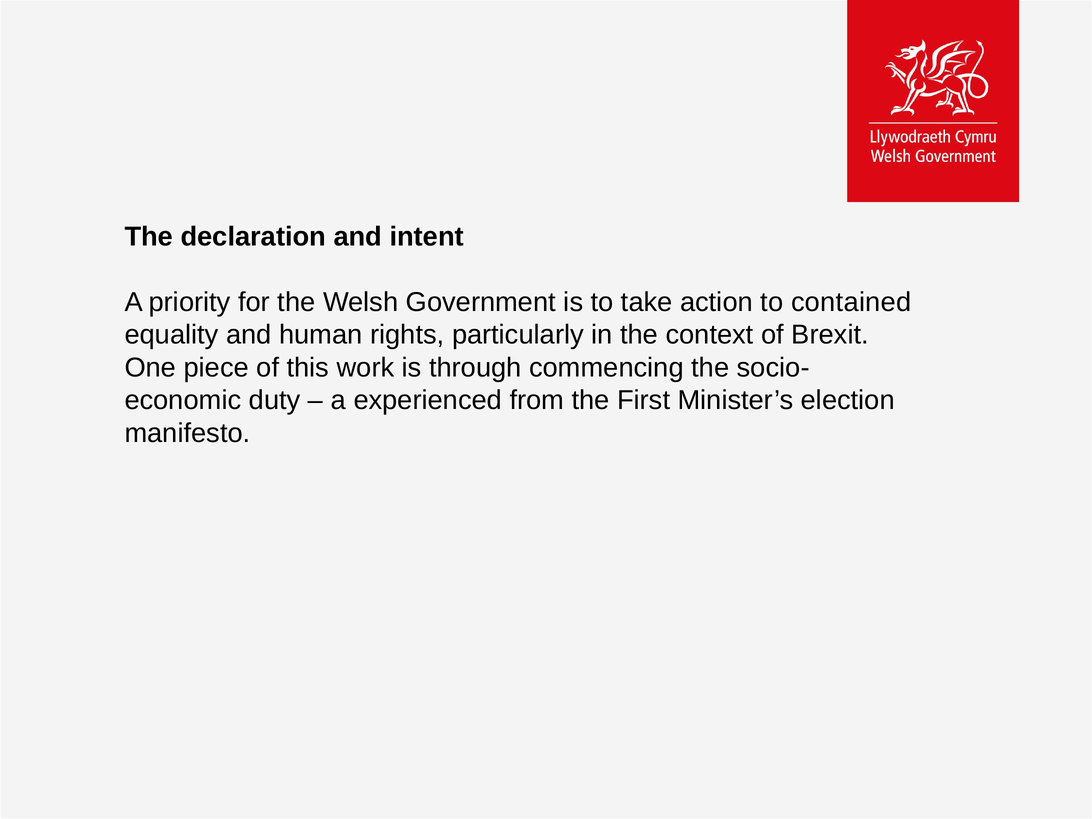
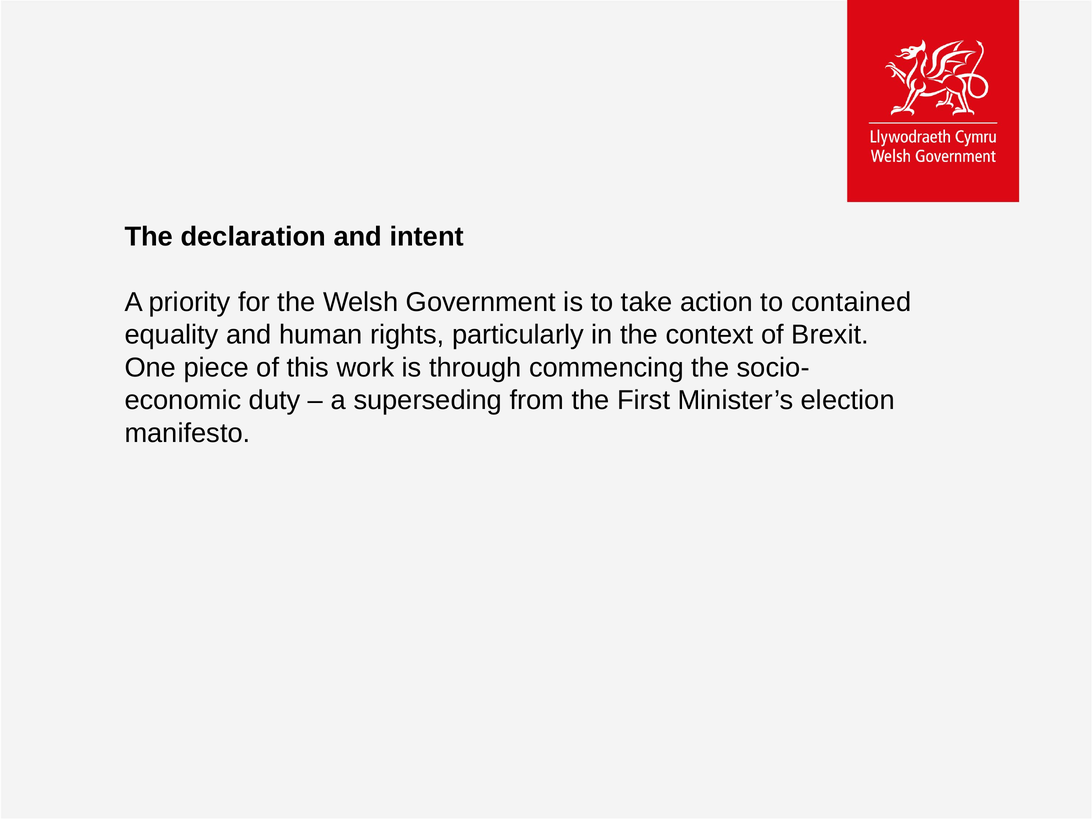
experienced: experienced -> superseding
